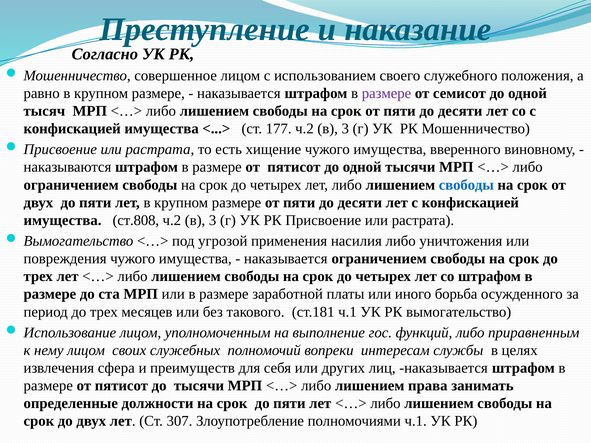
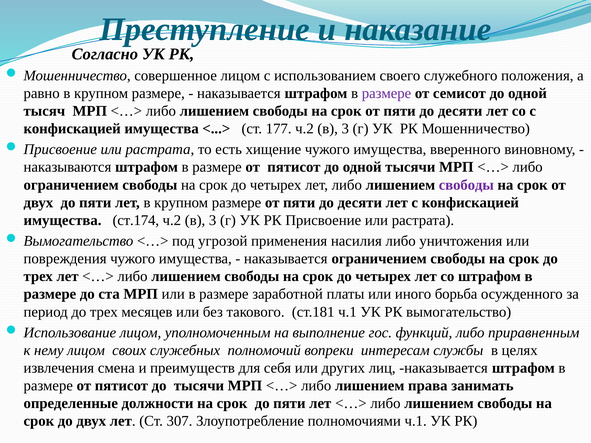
свободы at (466, 185) colour: blue -> purple
ст.808: ст.808 -> ст.174
сфера: сфера -> смена
